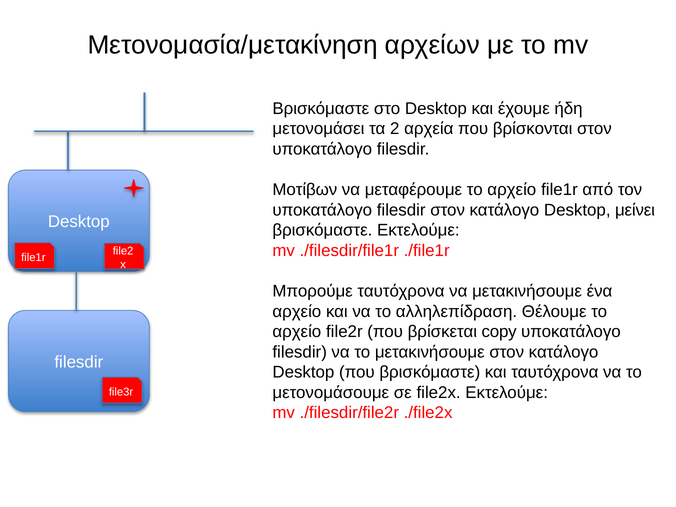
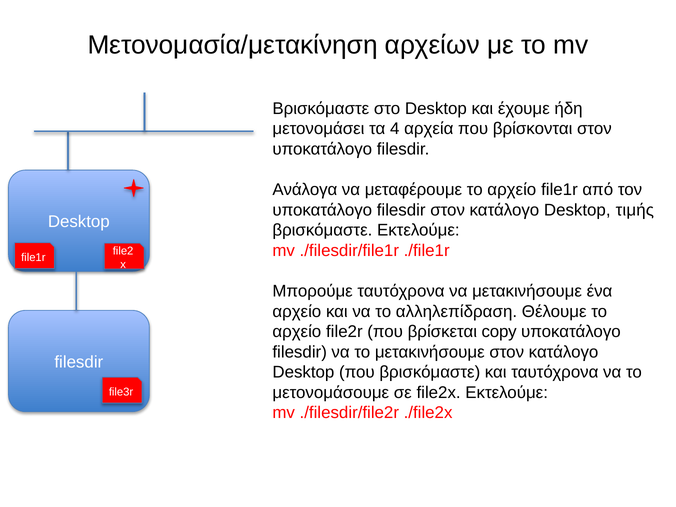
2: 2 -> 4
Μοτίβων: Μοτίβων -> Ανάλογα
μείνει: μείνει -> τιμής
